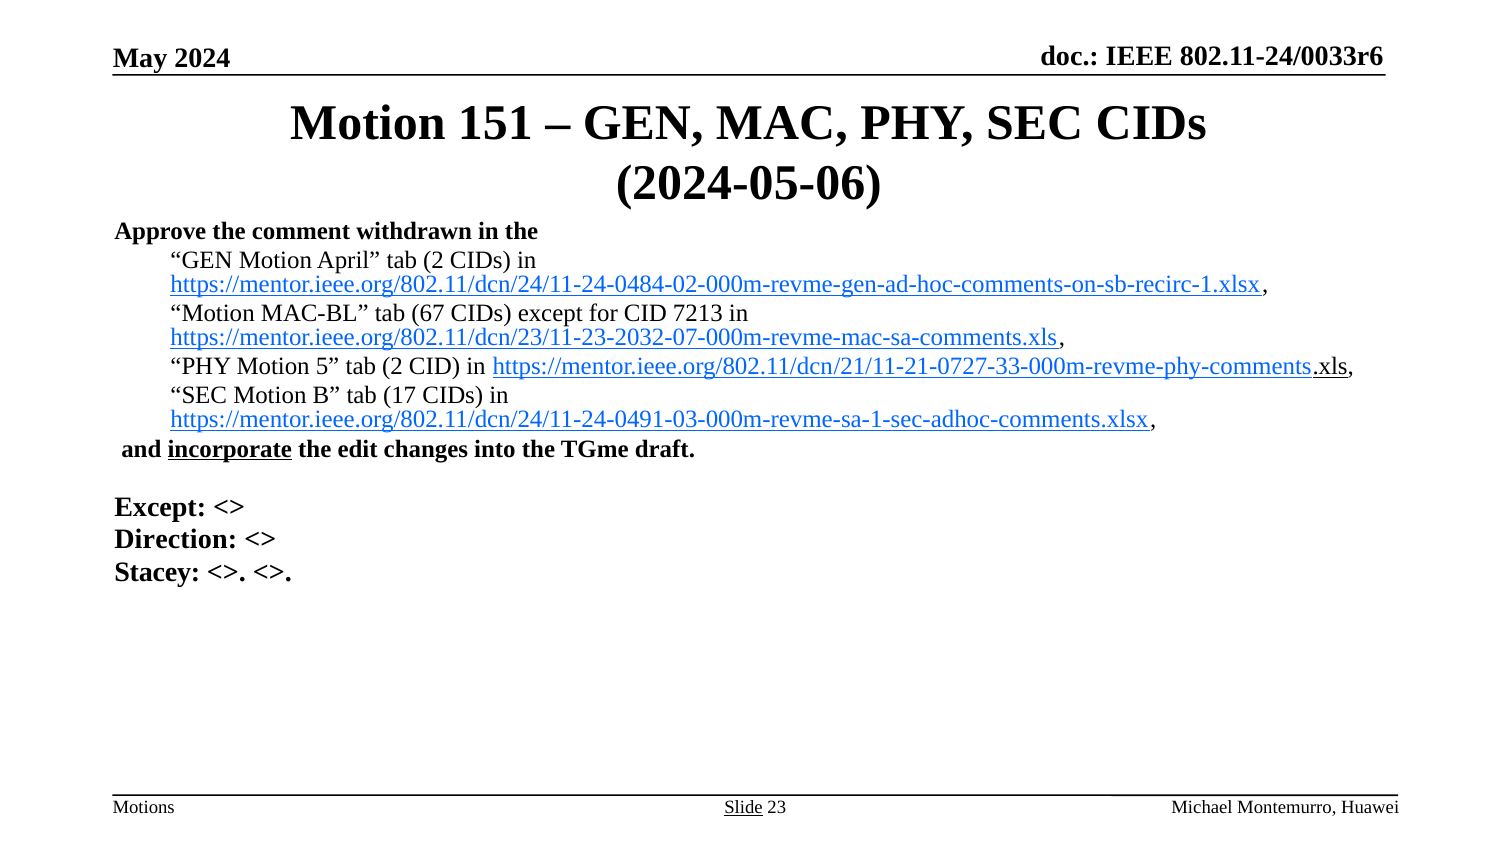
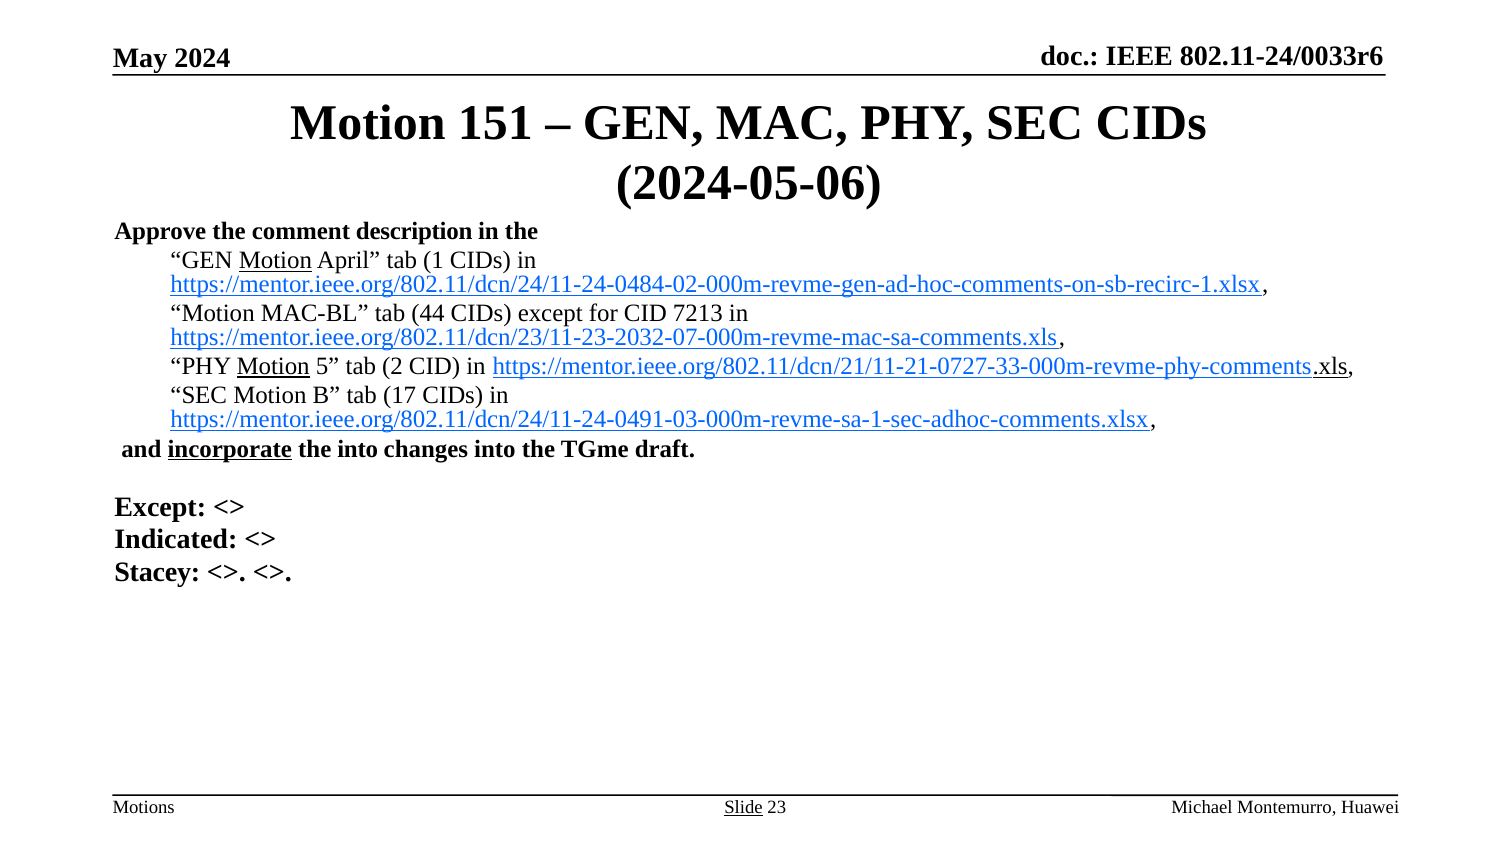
withdrawn: withdrawn -> description
Motion at (275, 261) underline: none -> present
April tab 2: 2 -> 1
67: 67 -> 44
Motion at (273, 367) underline: none -> present
the edit: edit -> into
Direction: Direction -> Indicated
